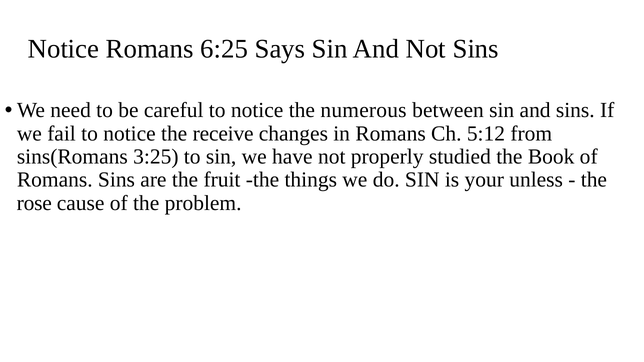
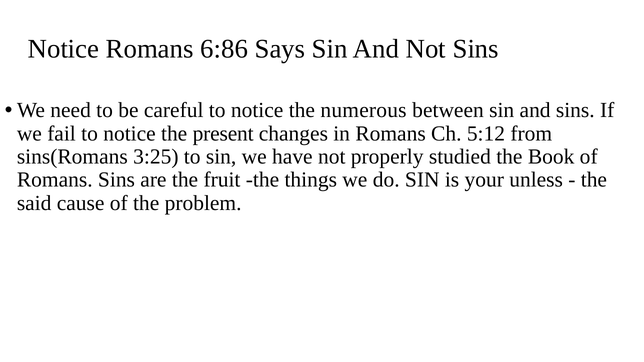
6:25: 6:25 -> 6:86
receive: receive -> present
rose: rose -> said
